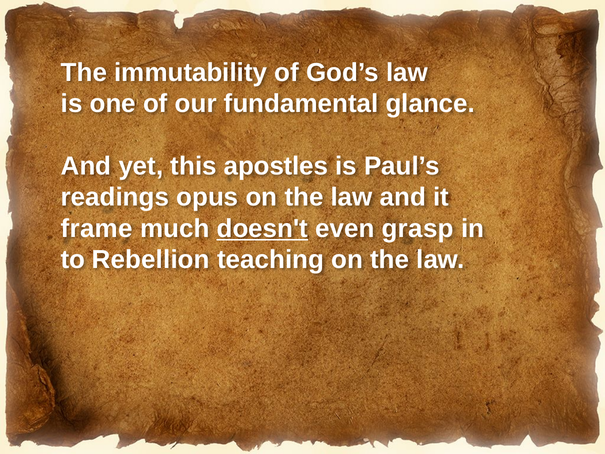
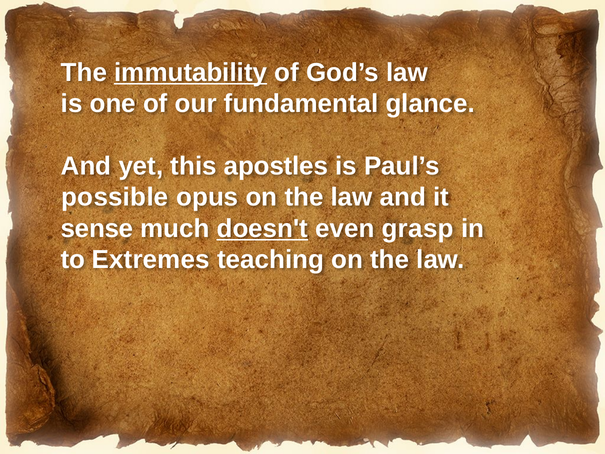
immutability underline: none -> present
readings: readings -> possible
frame: frame -> sense
Rebellion: Rebellion -> Extremes
